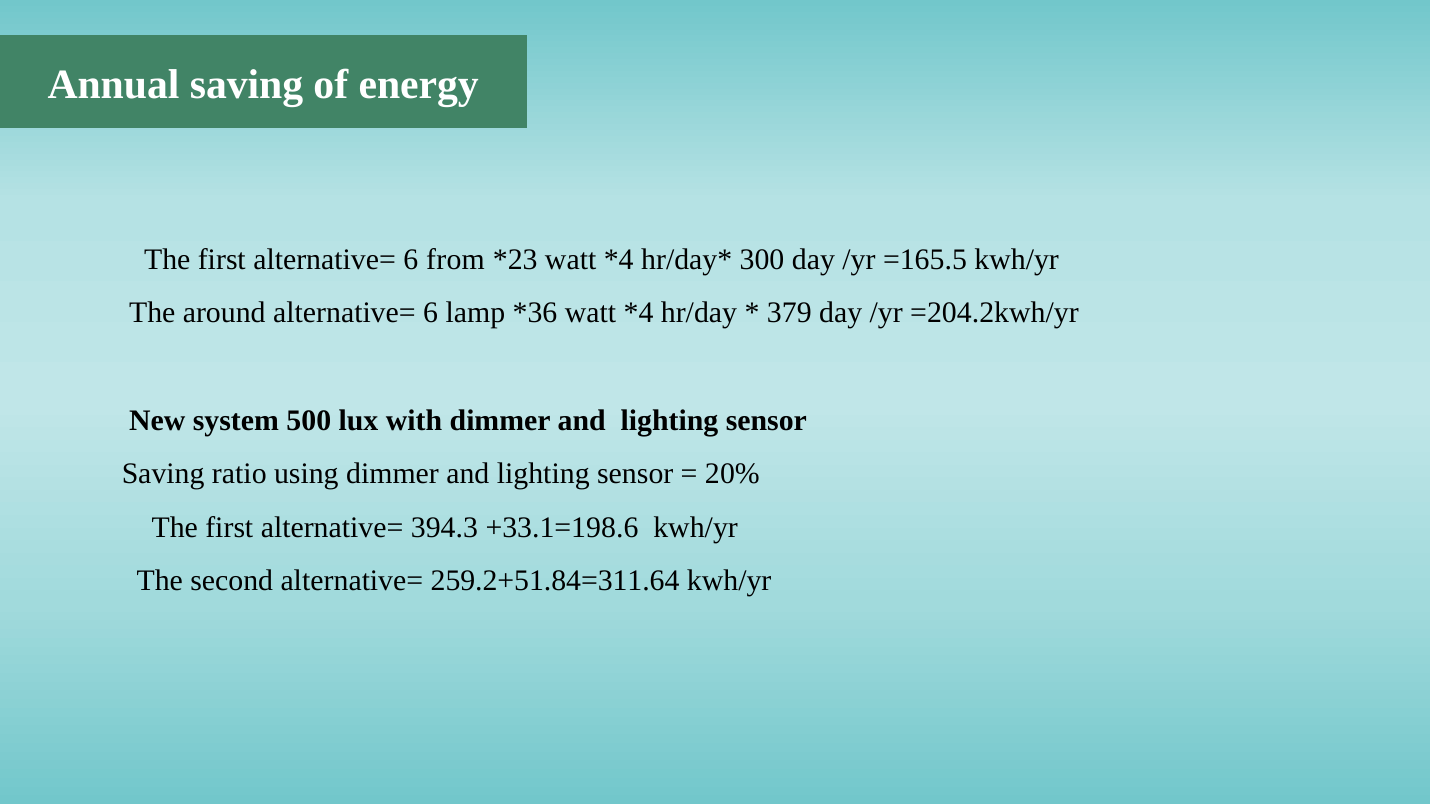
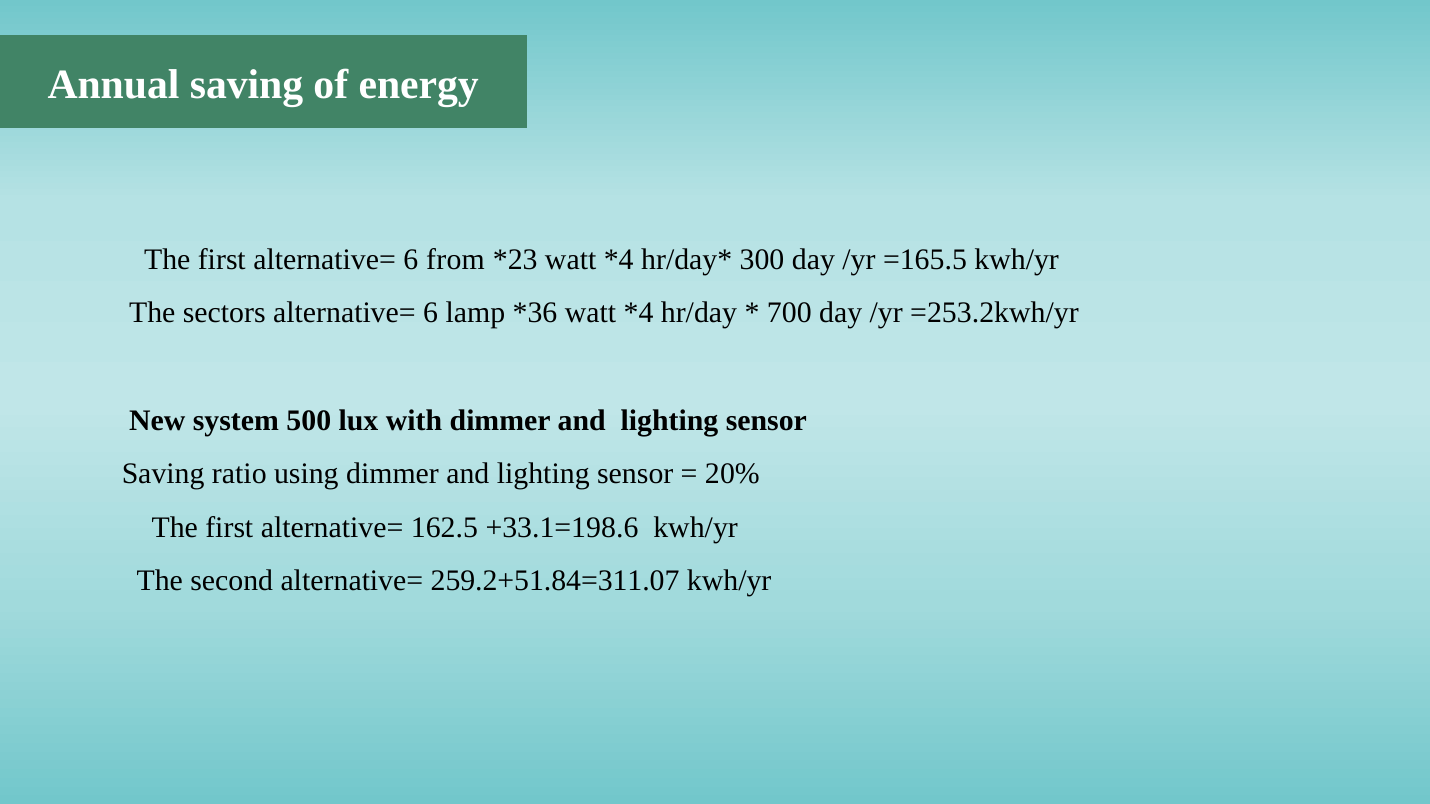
around: around -> sectors
379: 379 -> 700
=204.2kwh/yr: =204.2kwh/yr -> =253.2kwh/yr
394.3: 394.3 -> 162.5
259.2+51.84=311.64: 259.2+51.84=311.64 -> 259.2+51.84=311.07
